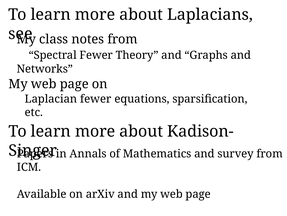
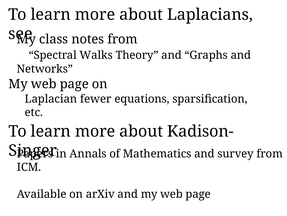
Spectral Fewer: Fewer -> Walks
